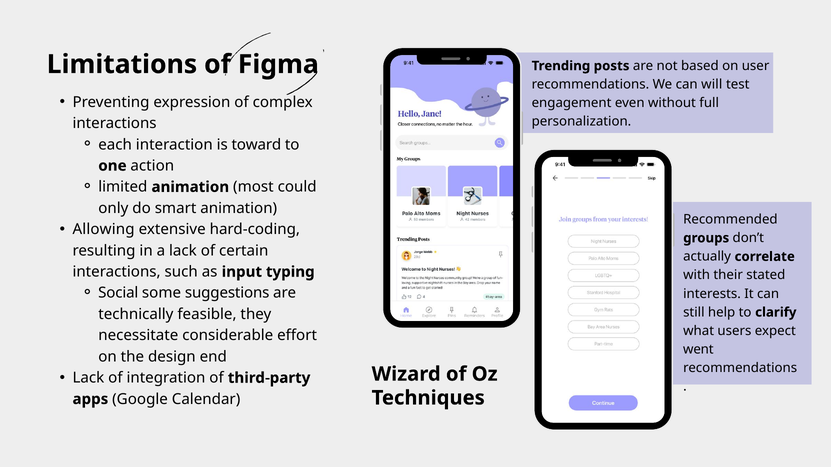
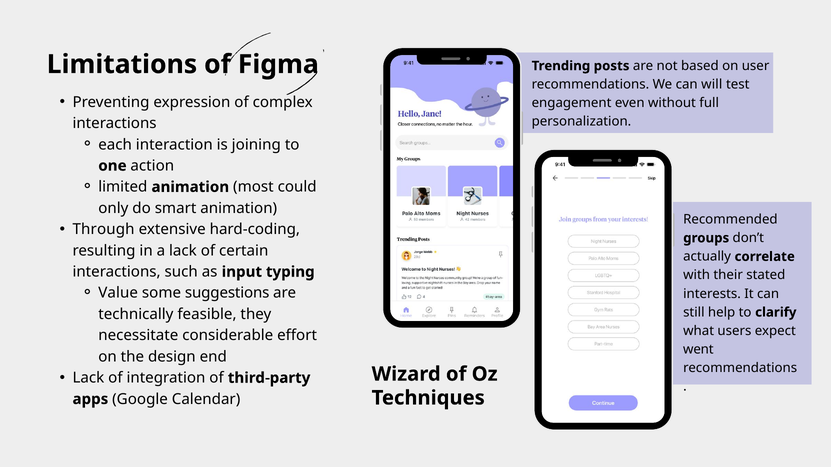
toward: toward -> joining
Allowing: Allowing -> Through
Social: Social -> Value
